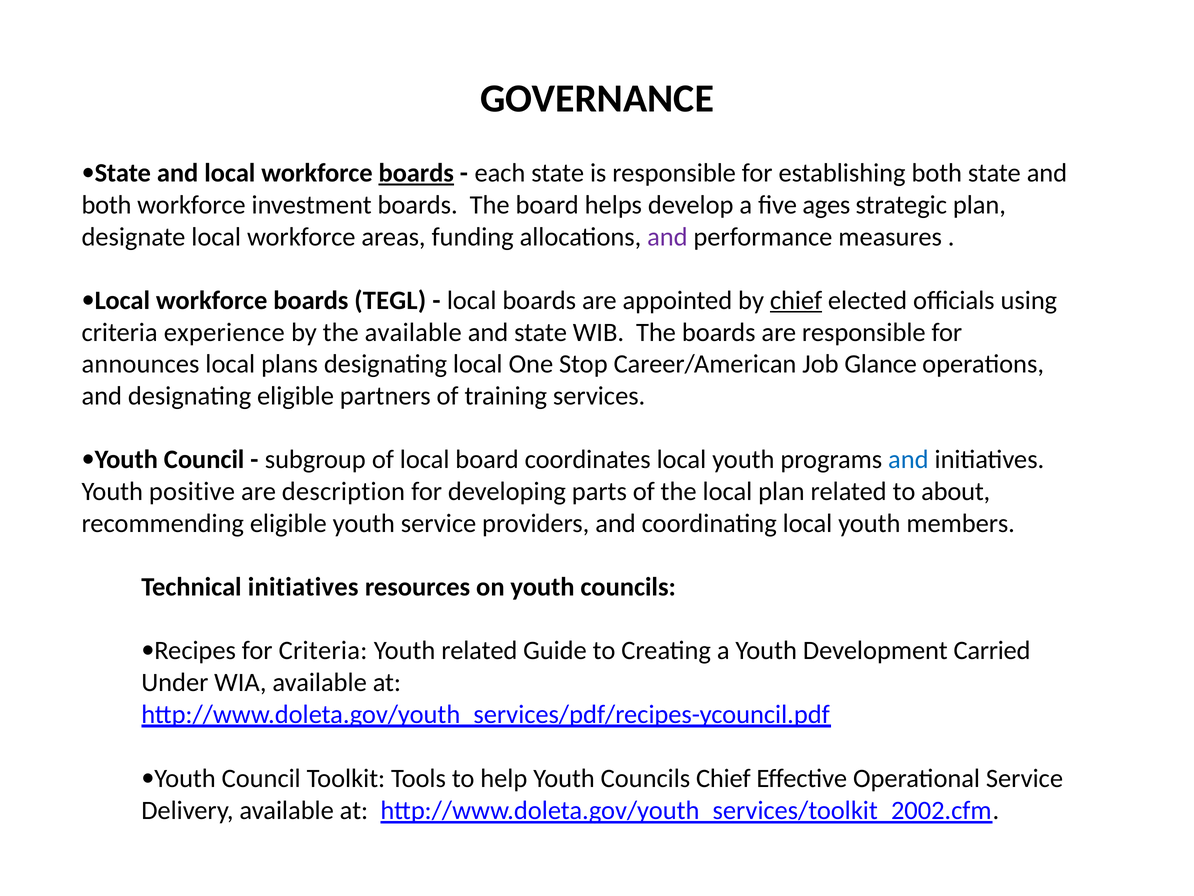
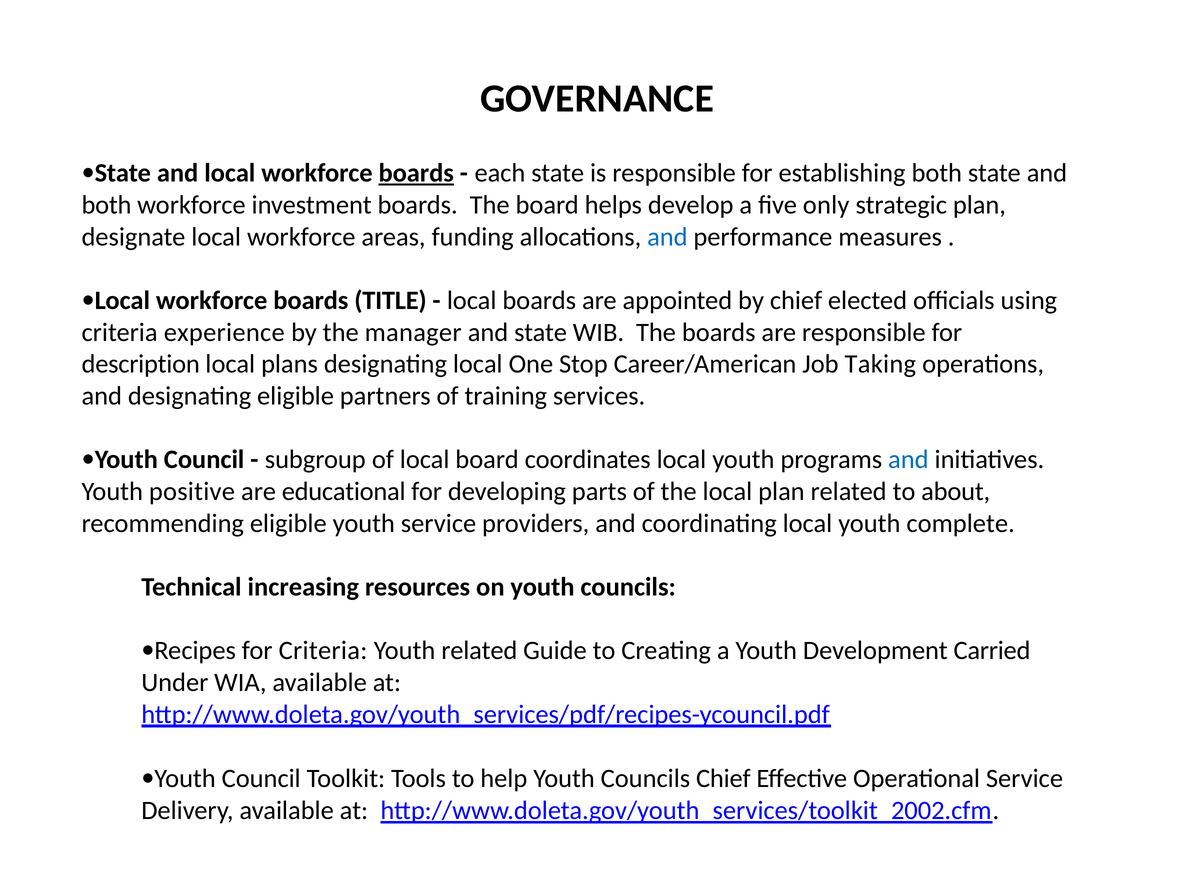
ages: ages -> only
and at (667, 237) colour: purple -> blue
TEGL: TEGL -> TITLE
chief at (796, 300) underline: present -> none
the available: available -> manager
announces: announces -> description
Glance: Glance -> Taking
description: description -> educational
members: members -> complete
Technical initiatives: initiatives -> increasing
